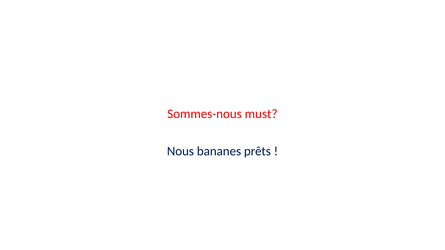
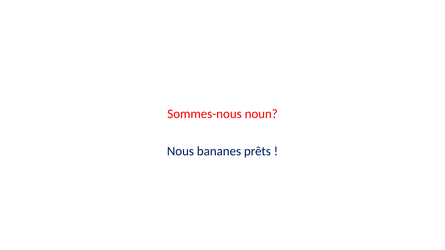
must: must -> noun
